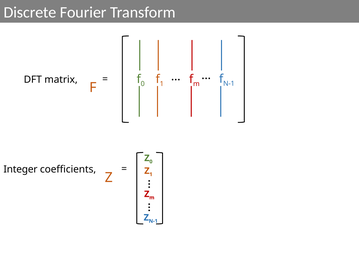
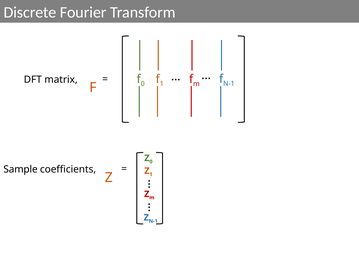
Integer: Integer -> Sample
